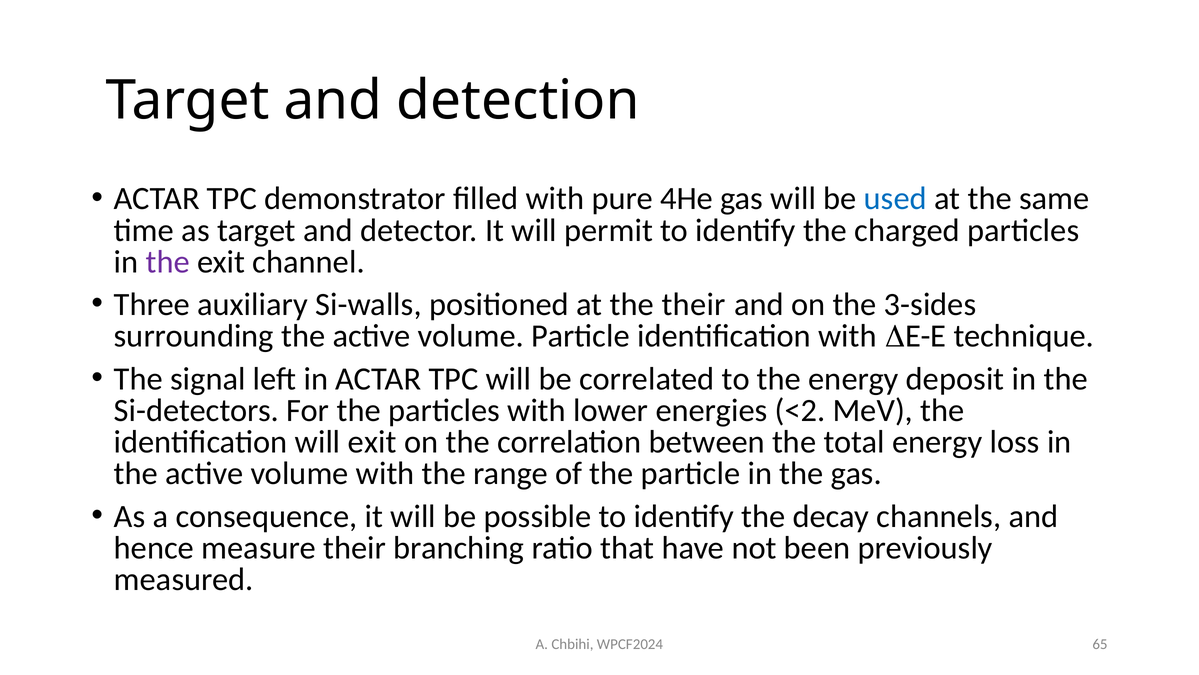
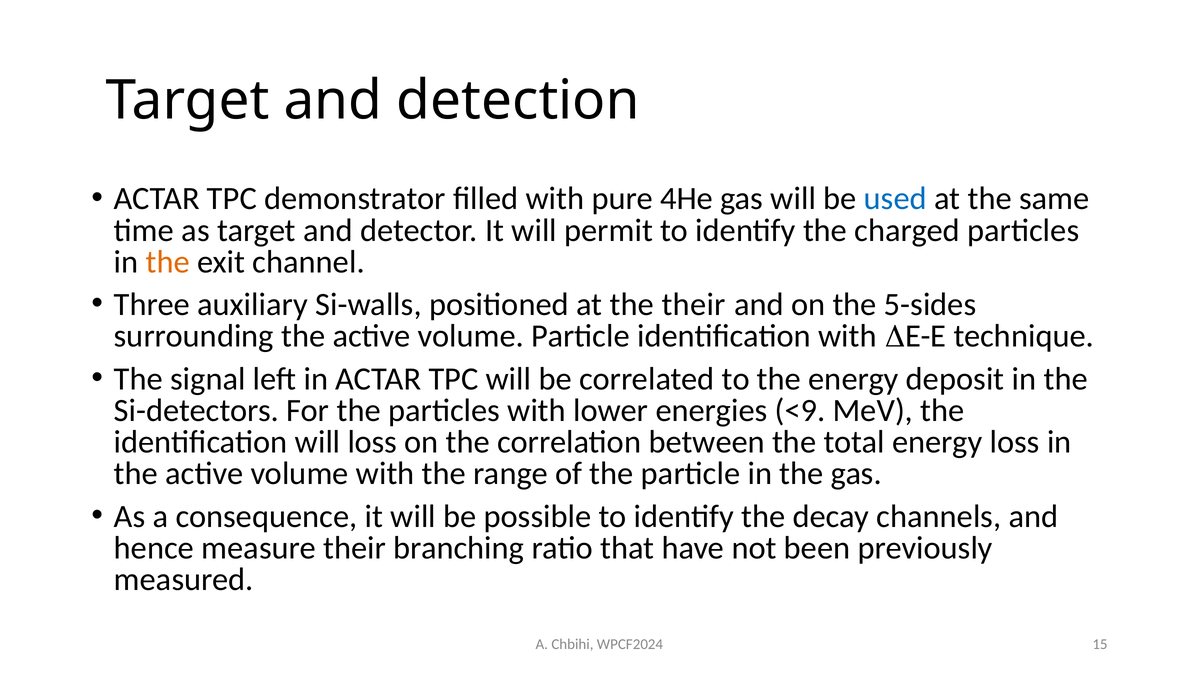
the at (168, 262) colour: purple -> orange
3-sides: 3-sides -> 5-sides
<2: <2 -> <9
will exit: exit -> loss
65: 65 -> 15
